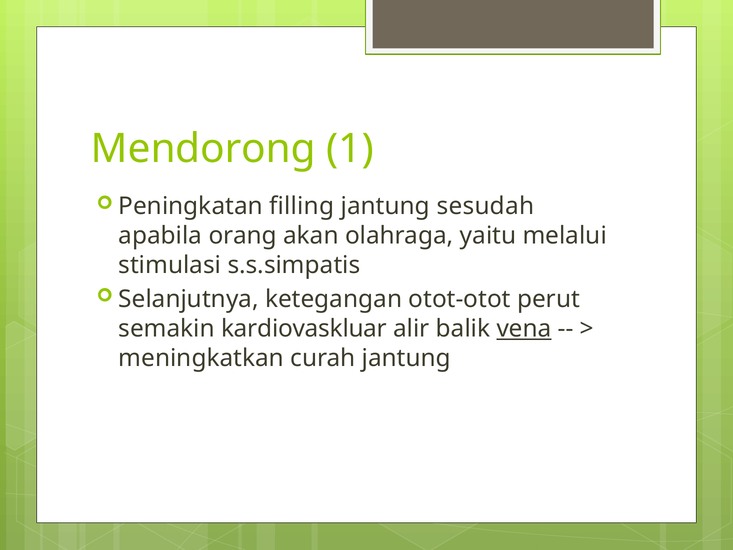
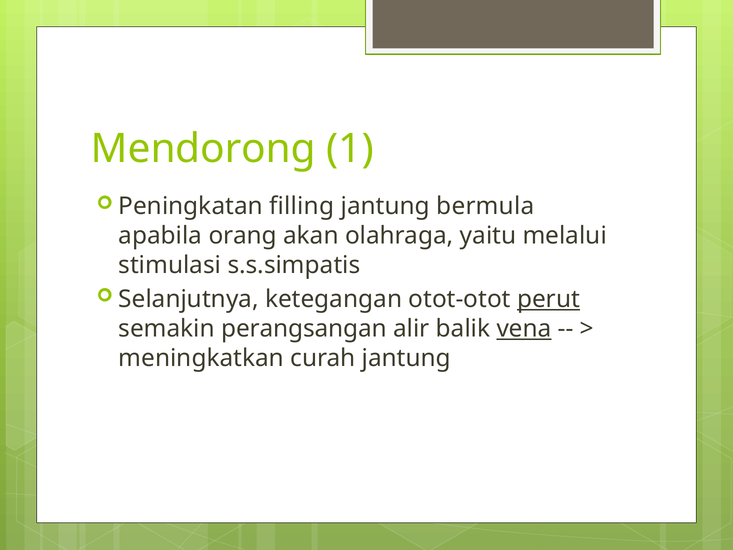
sesudah: sesudah -> bermula
perut underline: none -> present
kardiovaskluar: kardiovaskluar -> perangsangan
